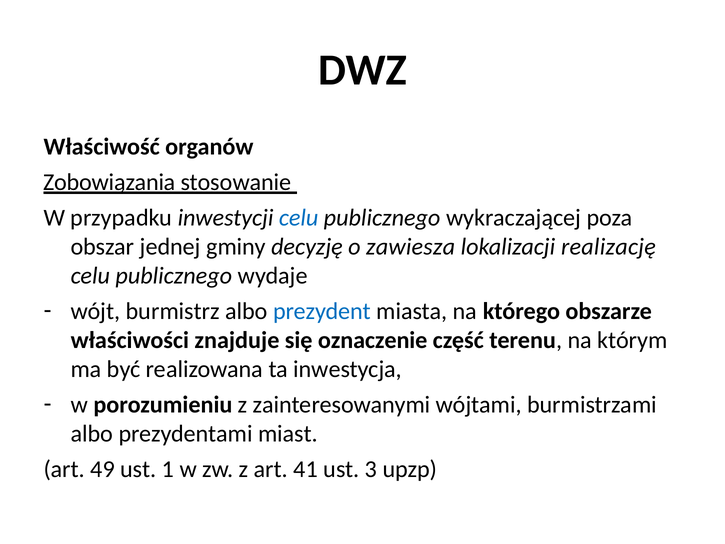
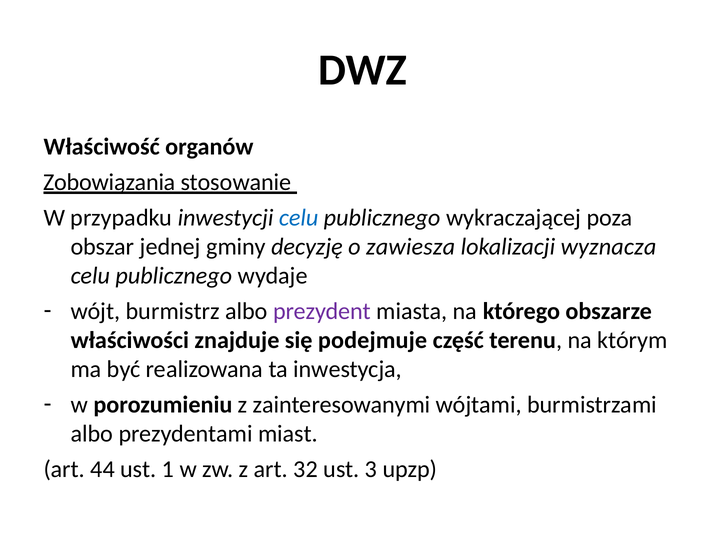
realizację: realizację -> wyznacza
prezydent colour: blue -> purple
oznaczenie: oznaczenie -> podejmuje
49: 49 -> 44
41: 41 -> 32
